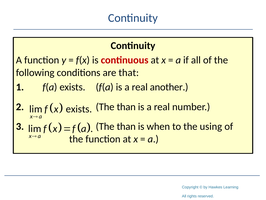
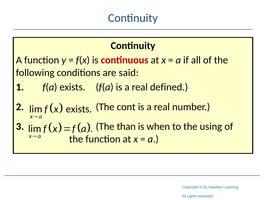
that: that -> said
another: another -> defined
2 The than: than -> cont
